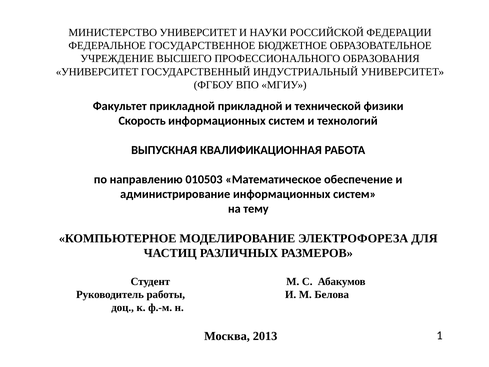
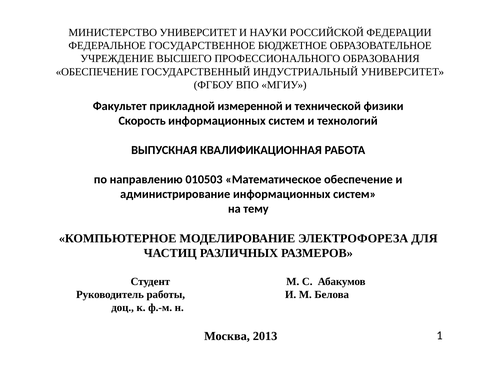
УНИВЕРСИТЕТ at (97, 72): УНИВЕРСИТЕТ -> ОБЕСПЕЧЕНИЕ
прикладной прикладной: прикладной -> измеренной
